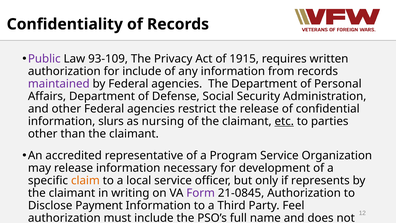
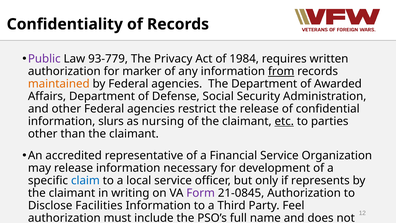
93-109: 93-109 -> 93-779
1915: 1915 -> 1984
for include: include -> marker
from underline: none -> present
maintained colour: purple -> orange
Personal: Personal -> Awarded
Program: Program -> Financial
claim colour: orange -> blue
Payment: Payment -> Facilities
